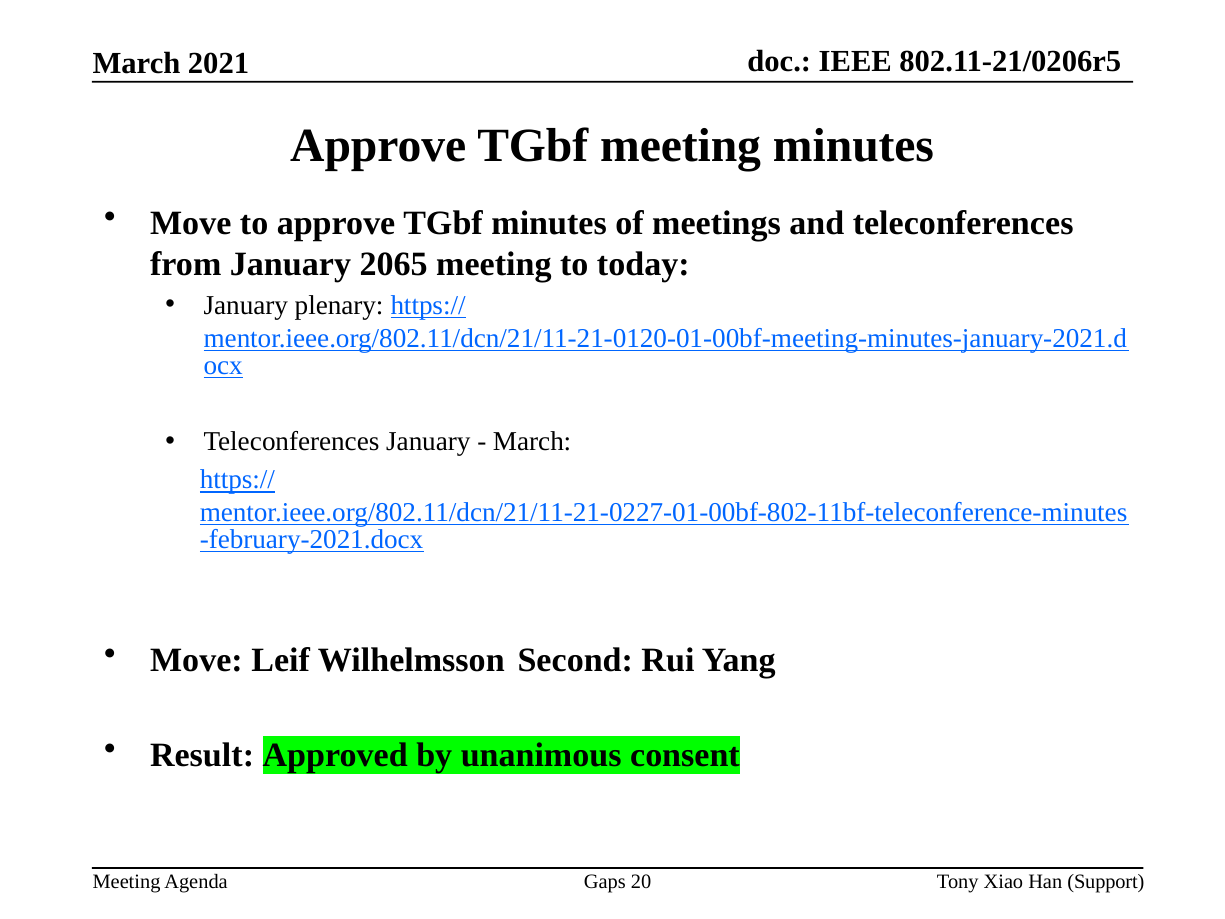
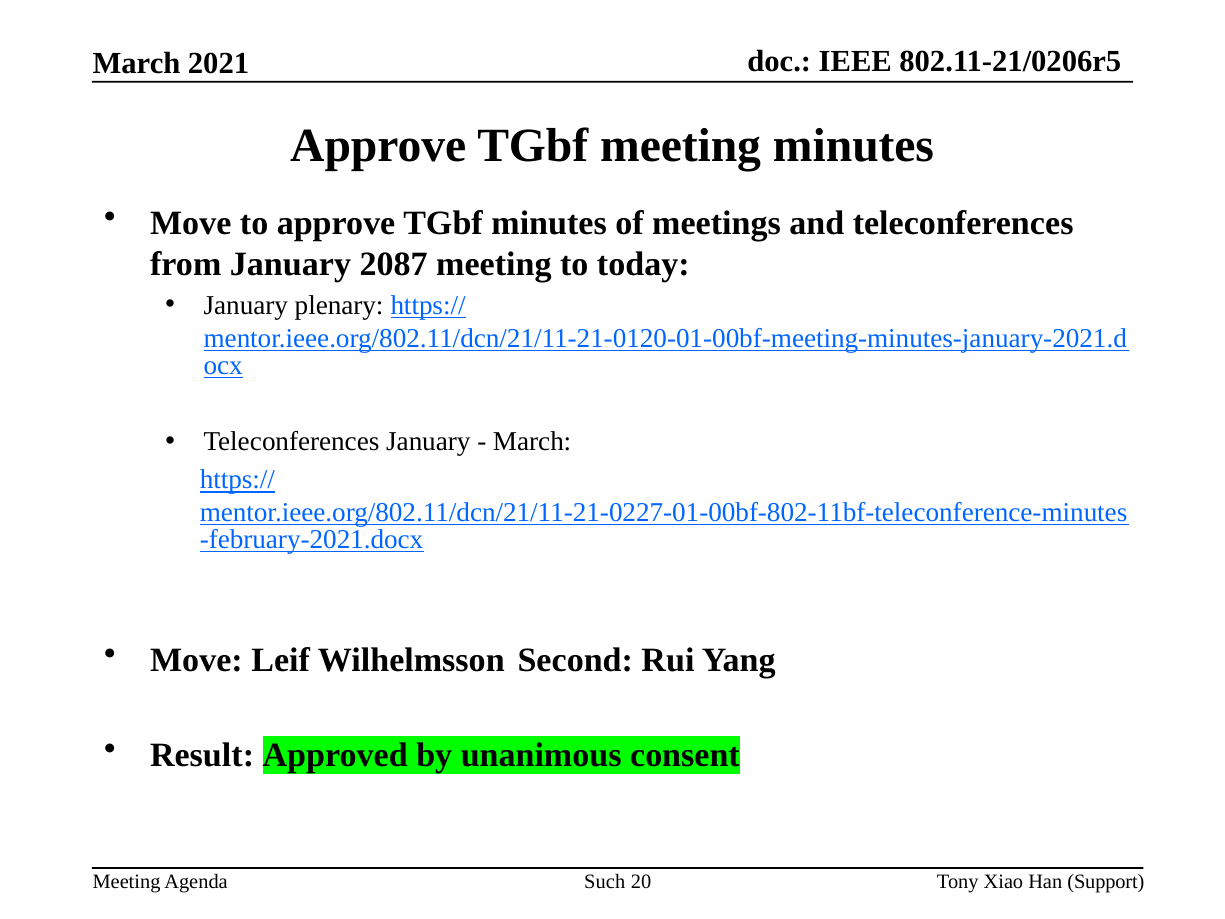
2065: 2065 -> 2087
Gaps: Gaps -> Such
